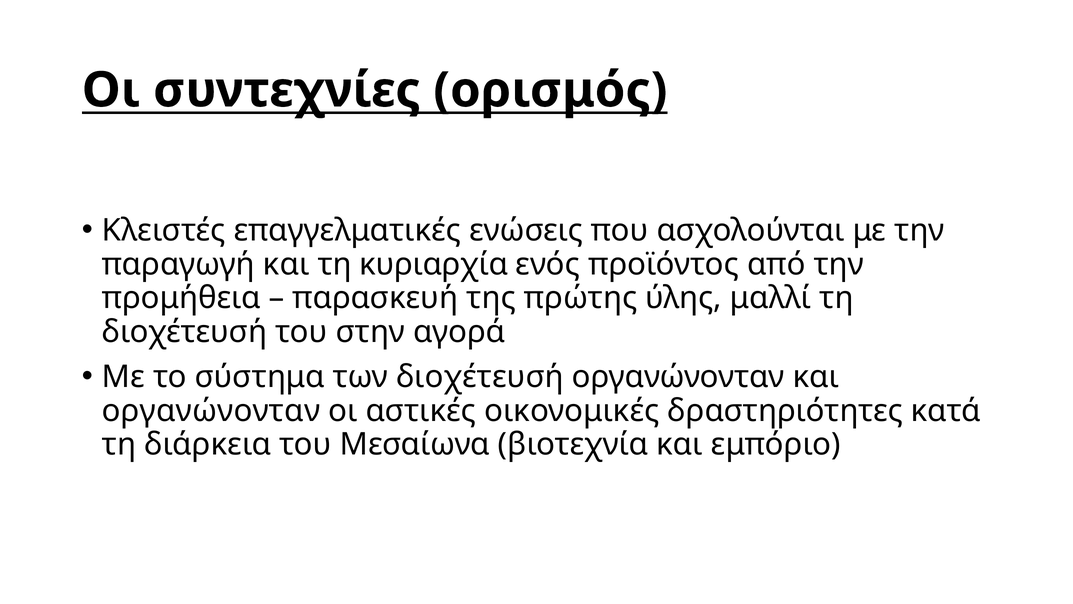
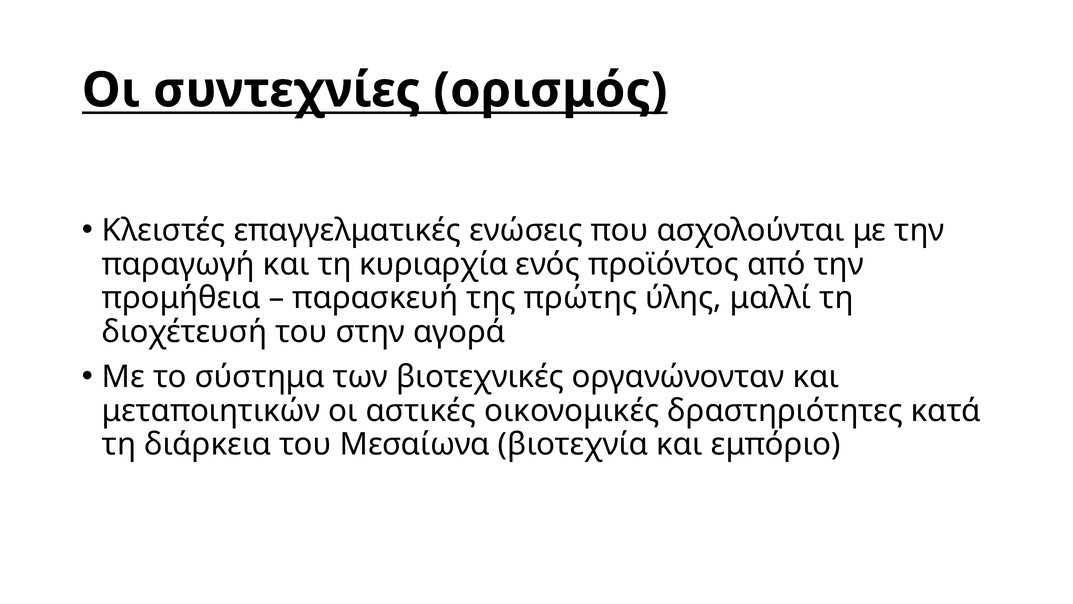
των διοχέτευσή: διοχέτευσή -> βιοτεχνικές
οργανώνονταν at (211, 410): οργανώνονταν -> μεταποιητικών
